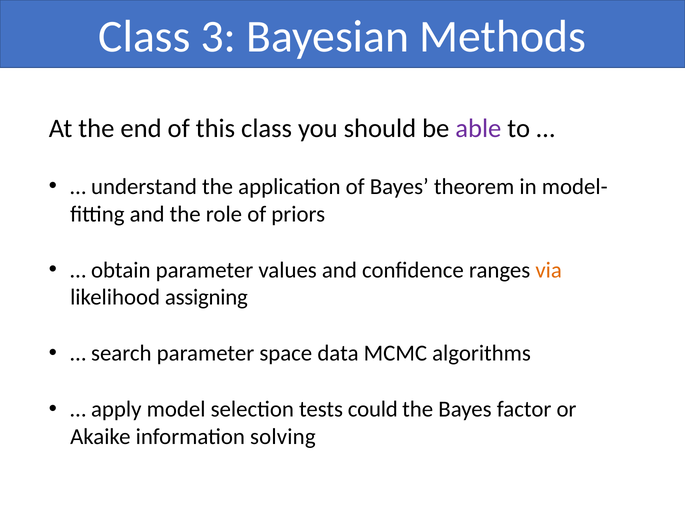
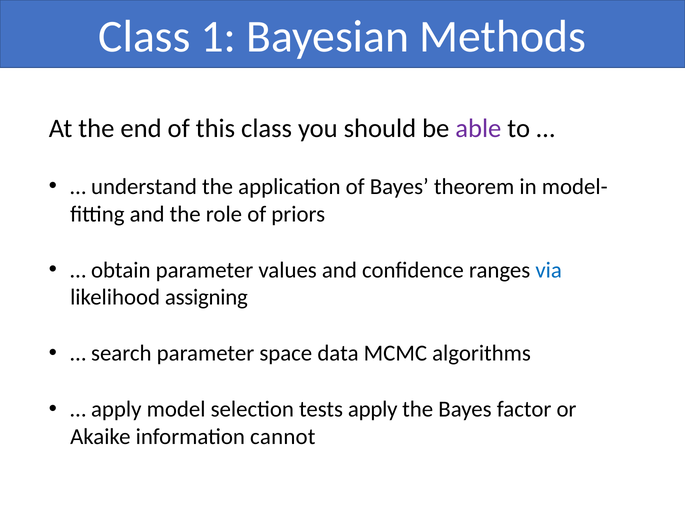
3: 3 -> 1
via colour: orange -> blue
tests could: could -> apply
solving: solving -> cannot
